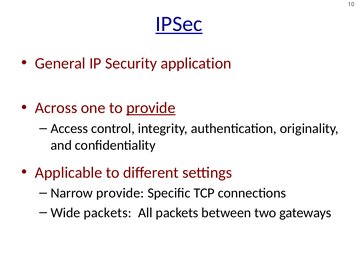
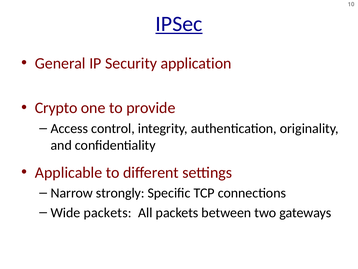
Across: Across -> Crypto
provide at (151, 108) underline: present -> none
Narrow provide: provide -> strongly
